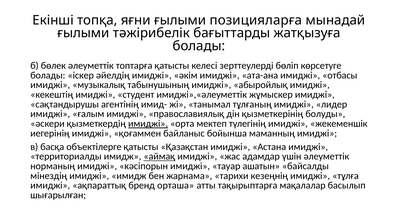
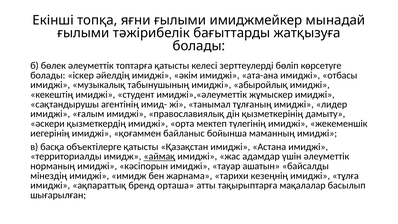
позицияларға: позицияларға -> имиджмейкер
болуды: болуды -> дамыту
имиджі at (148, 124) underline: present -> none
